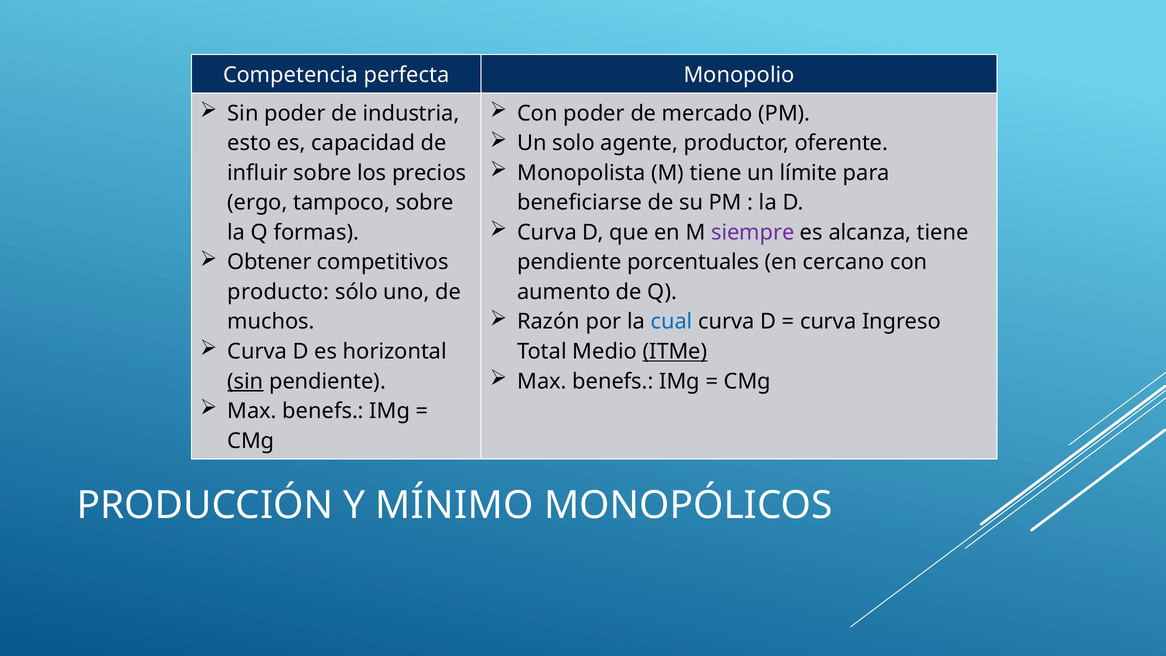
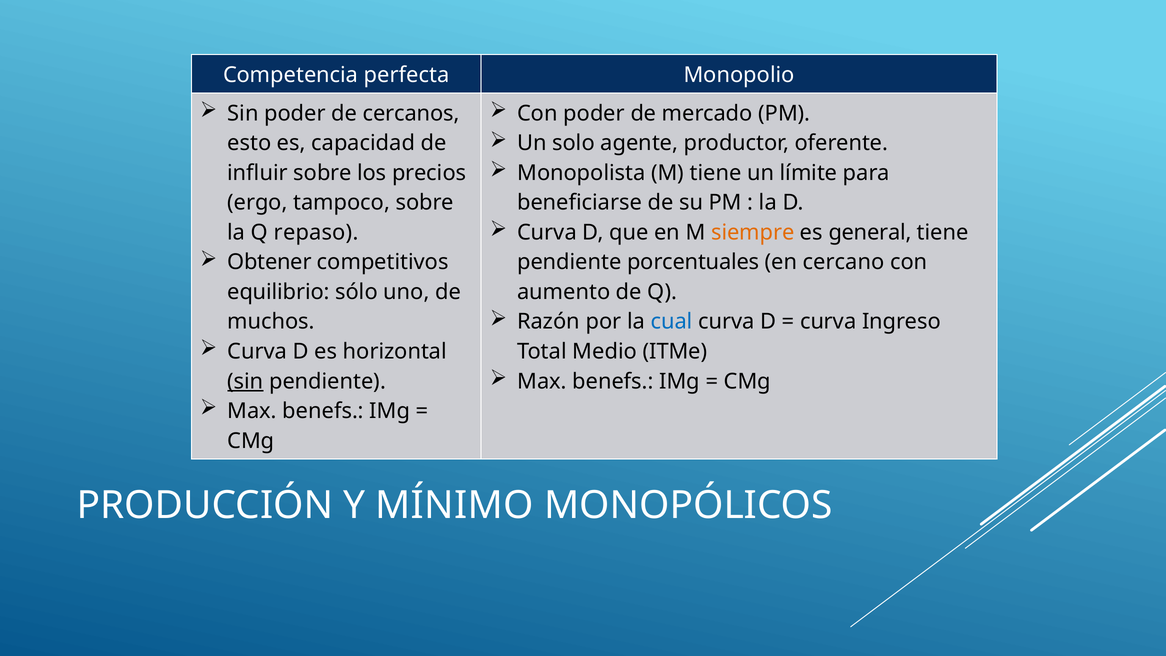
industria: industria -> cercanos
siempre colour: purple -> orange
alcanza: alcanza -> general
formas: formas -> repaso
producto: producto -> equilibrio
ITMe underline: present -> none
